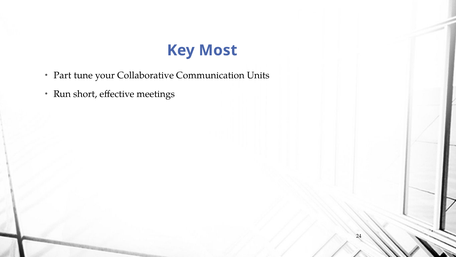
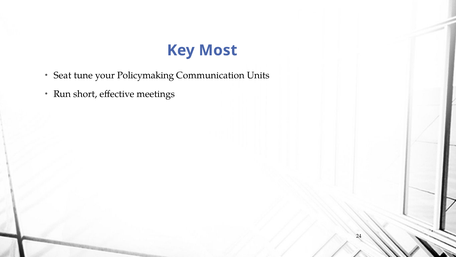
Part: Part -> Seat
Collaborative: Collaborative -> Policymaking
